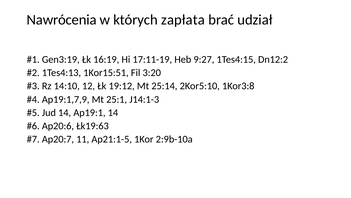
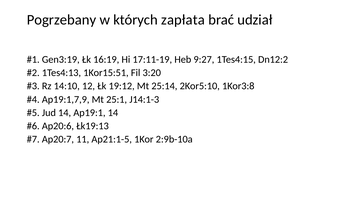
Nawrócenia: Nawrócenia -> Pogrzebany
Łk19:63: Łk19:63 -> Łk19:13
